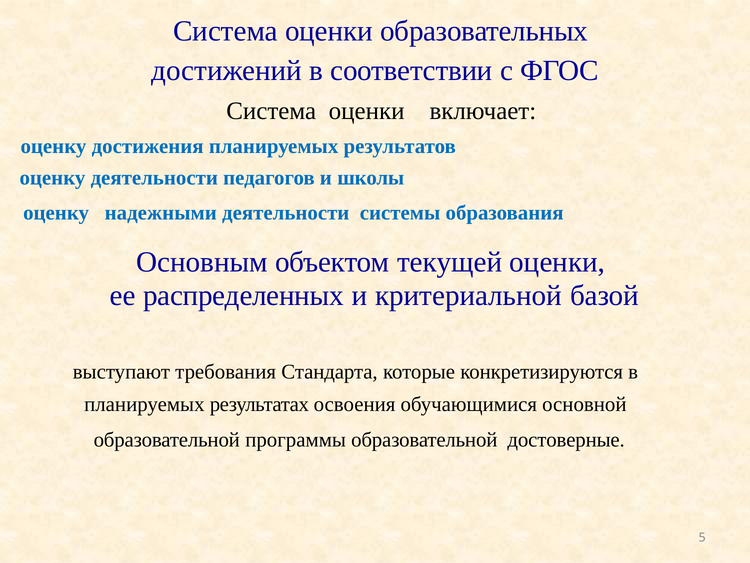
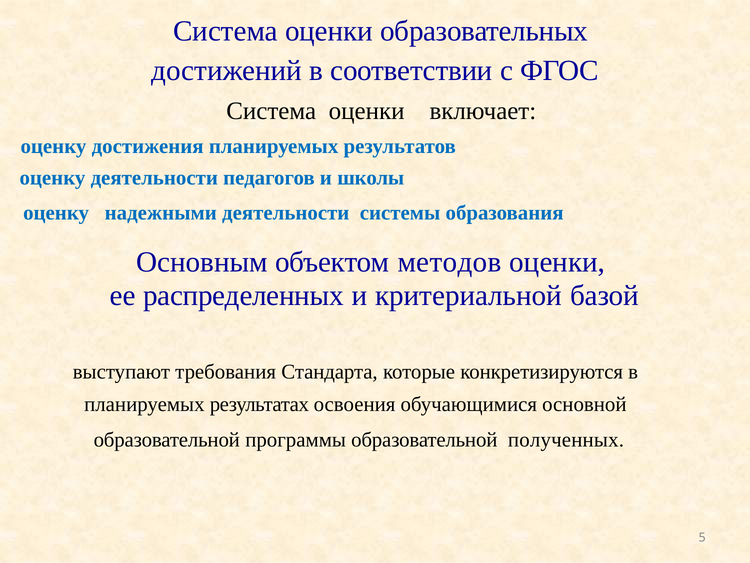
текущей: текущей -> методов
достоверные: достоверные -> полученных
